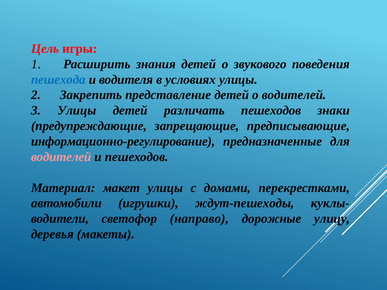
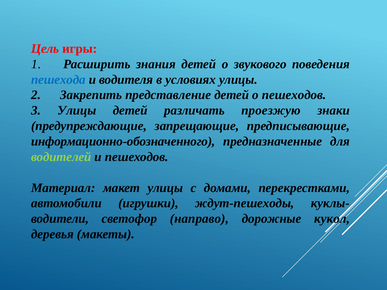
о водителей: водителей -> пешеходов
различать пешеходов: пешеходов -> проезжую
информационно-регулирование: информационно-регулирование -> информационно-обозначенного
водителей at (61, 157) colour: pink -> light green
улицу: улицу -> кукол
